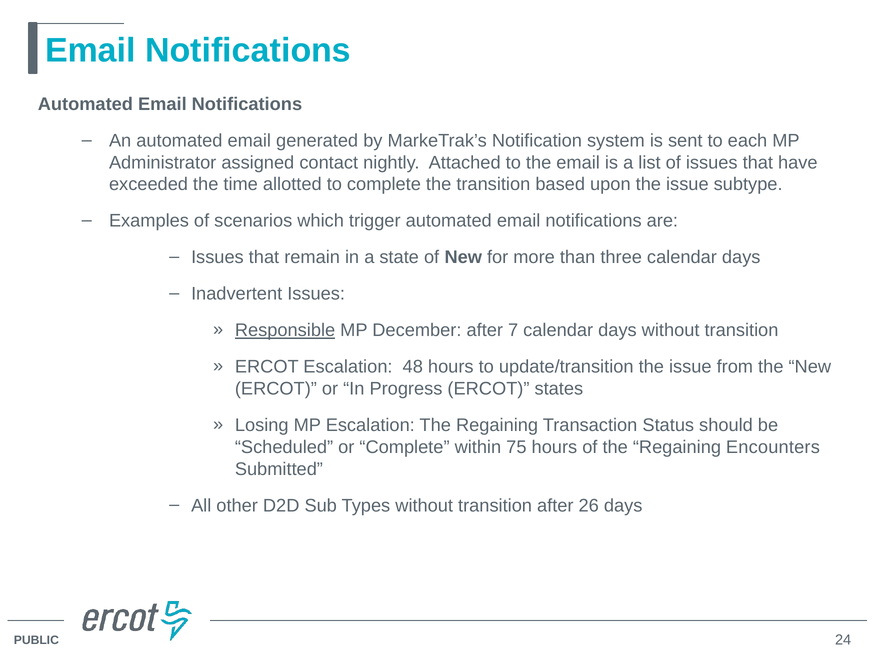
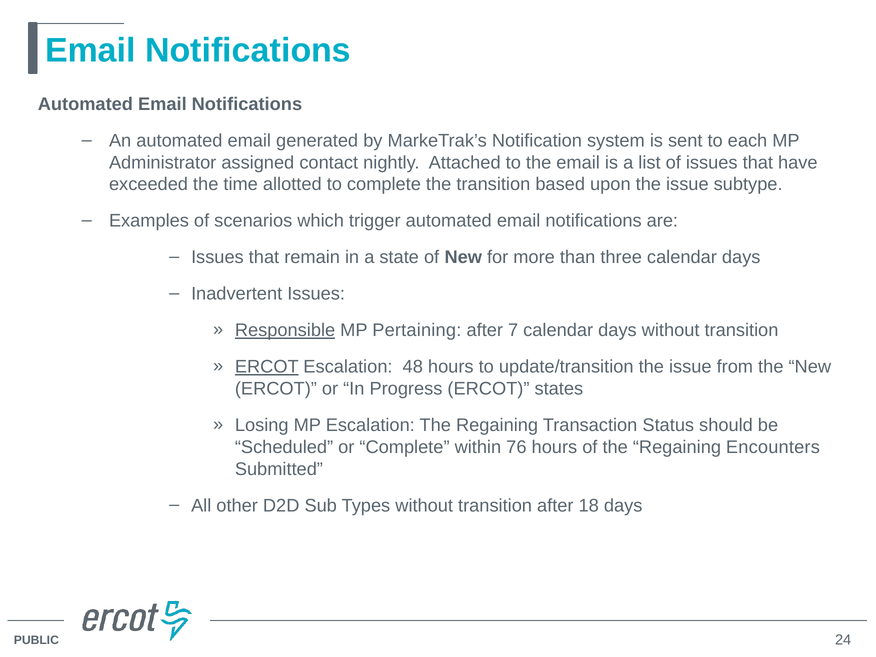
December: December -> Pertaining
ERCOT at (267, 367) underline: none -> present
75: 75 -> 76
26: 26 -> 18
